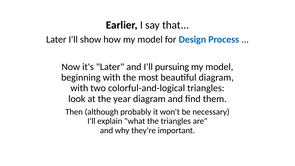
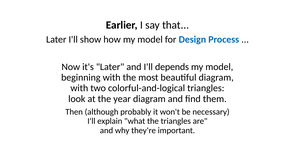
pursuing: pursuing -> depends
